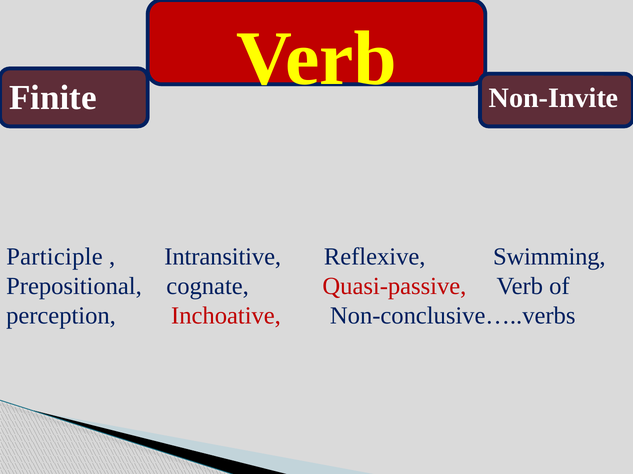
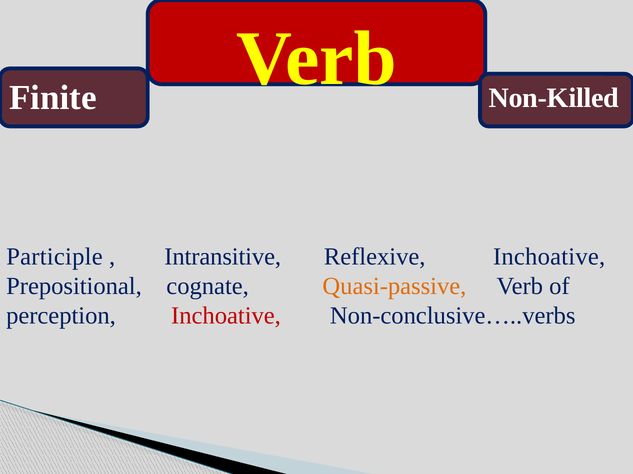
Non-Invite: Non-Invite -> Non-Killed
Reflexive Swimming: Swimming -> Inchoative
Quasi-passive colour: red -> orange
